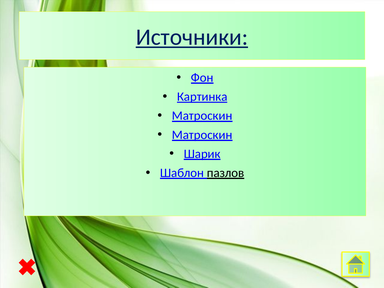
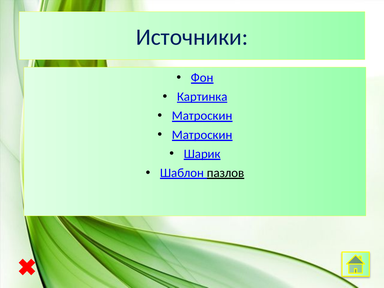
Источники underline: present -> none
